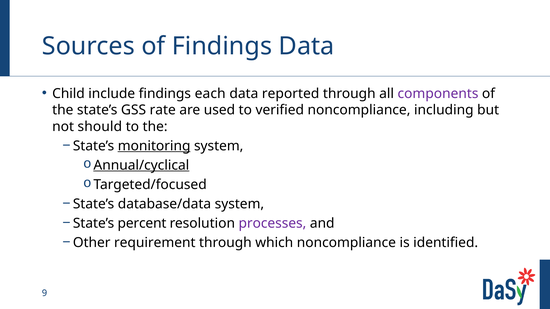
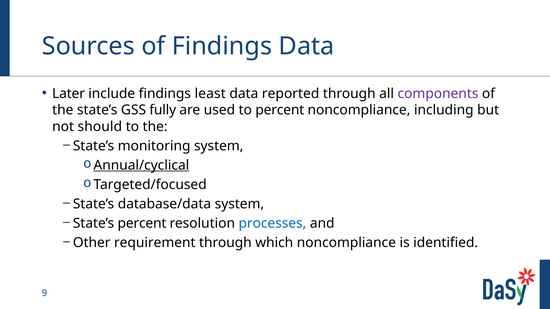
Child: Child -> Later
each: each -> least
rate: rate -> fully
to verified: verified -> percent
monitoring underline: present -> none
processes colour: purple -> blue
